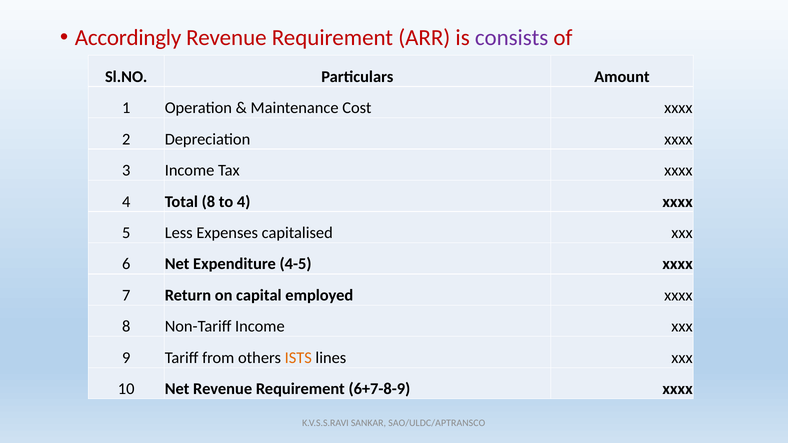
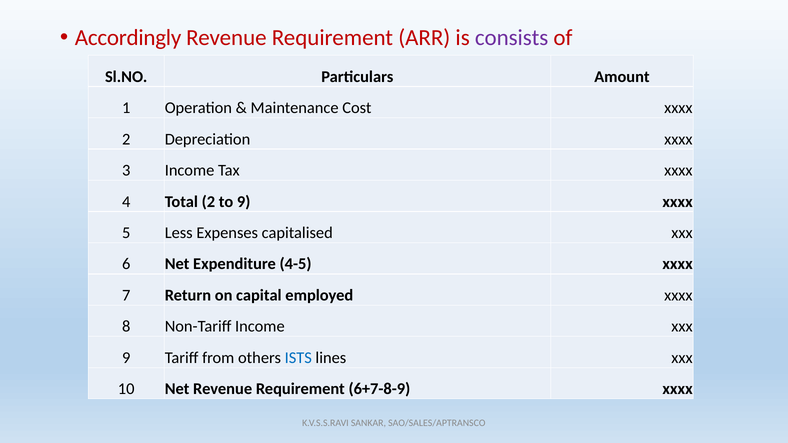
Total 8: 8 -> 2
to 4: 4 -> 9
ISTS colour: orange -> blue
SAO/ULDC/APTRANSCO: SAO/ULDC/APTRANSCO -> SAO/SALES/APTRANSCO
